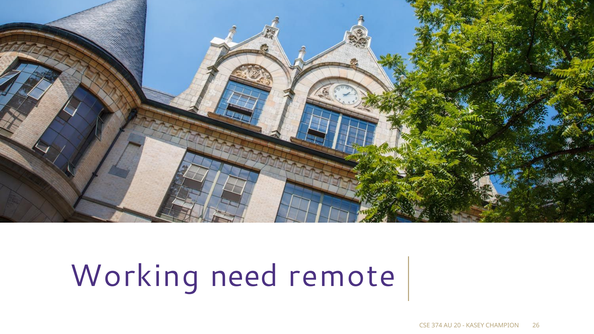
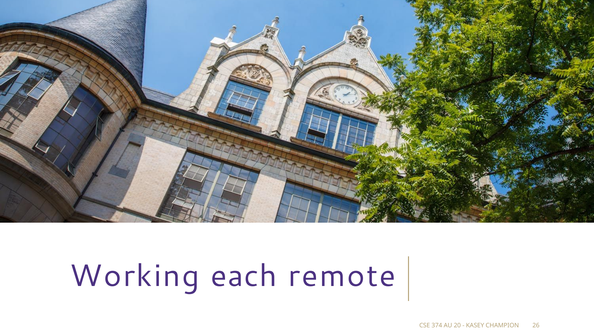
need: need -> each
